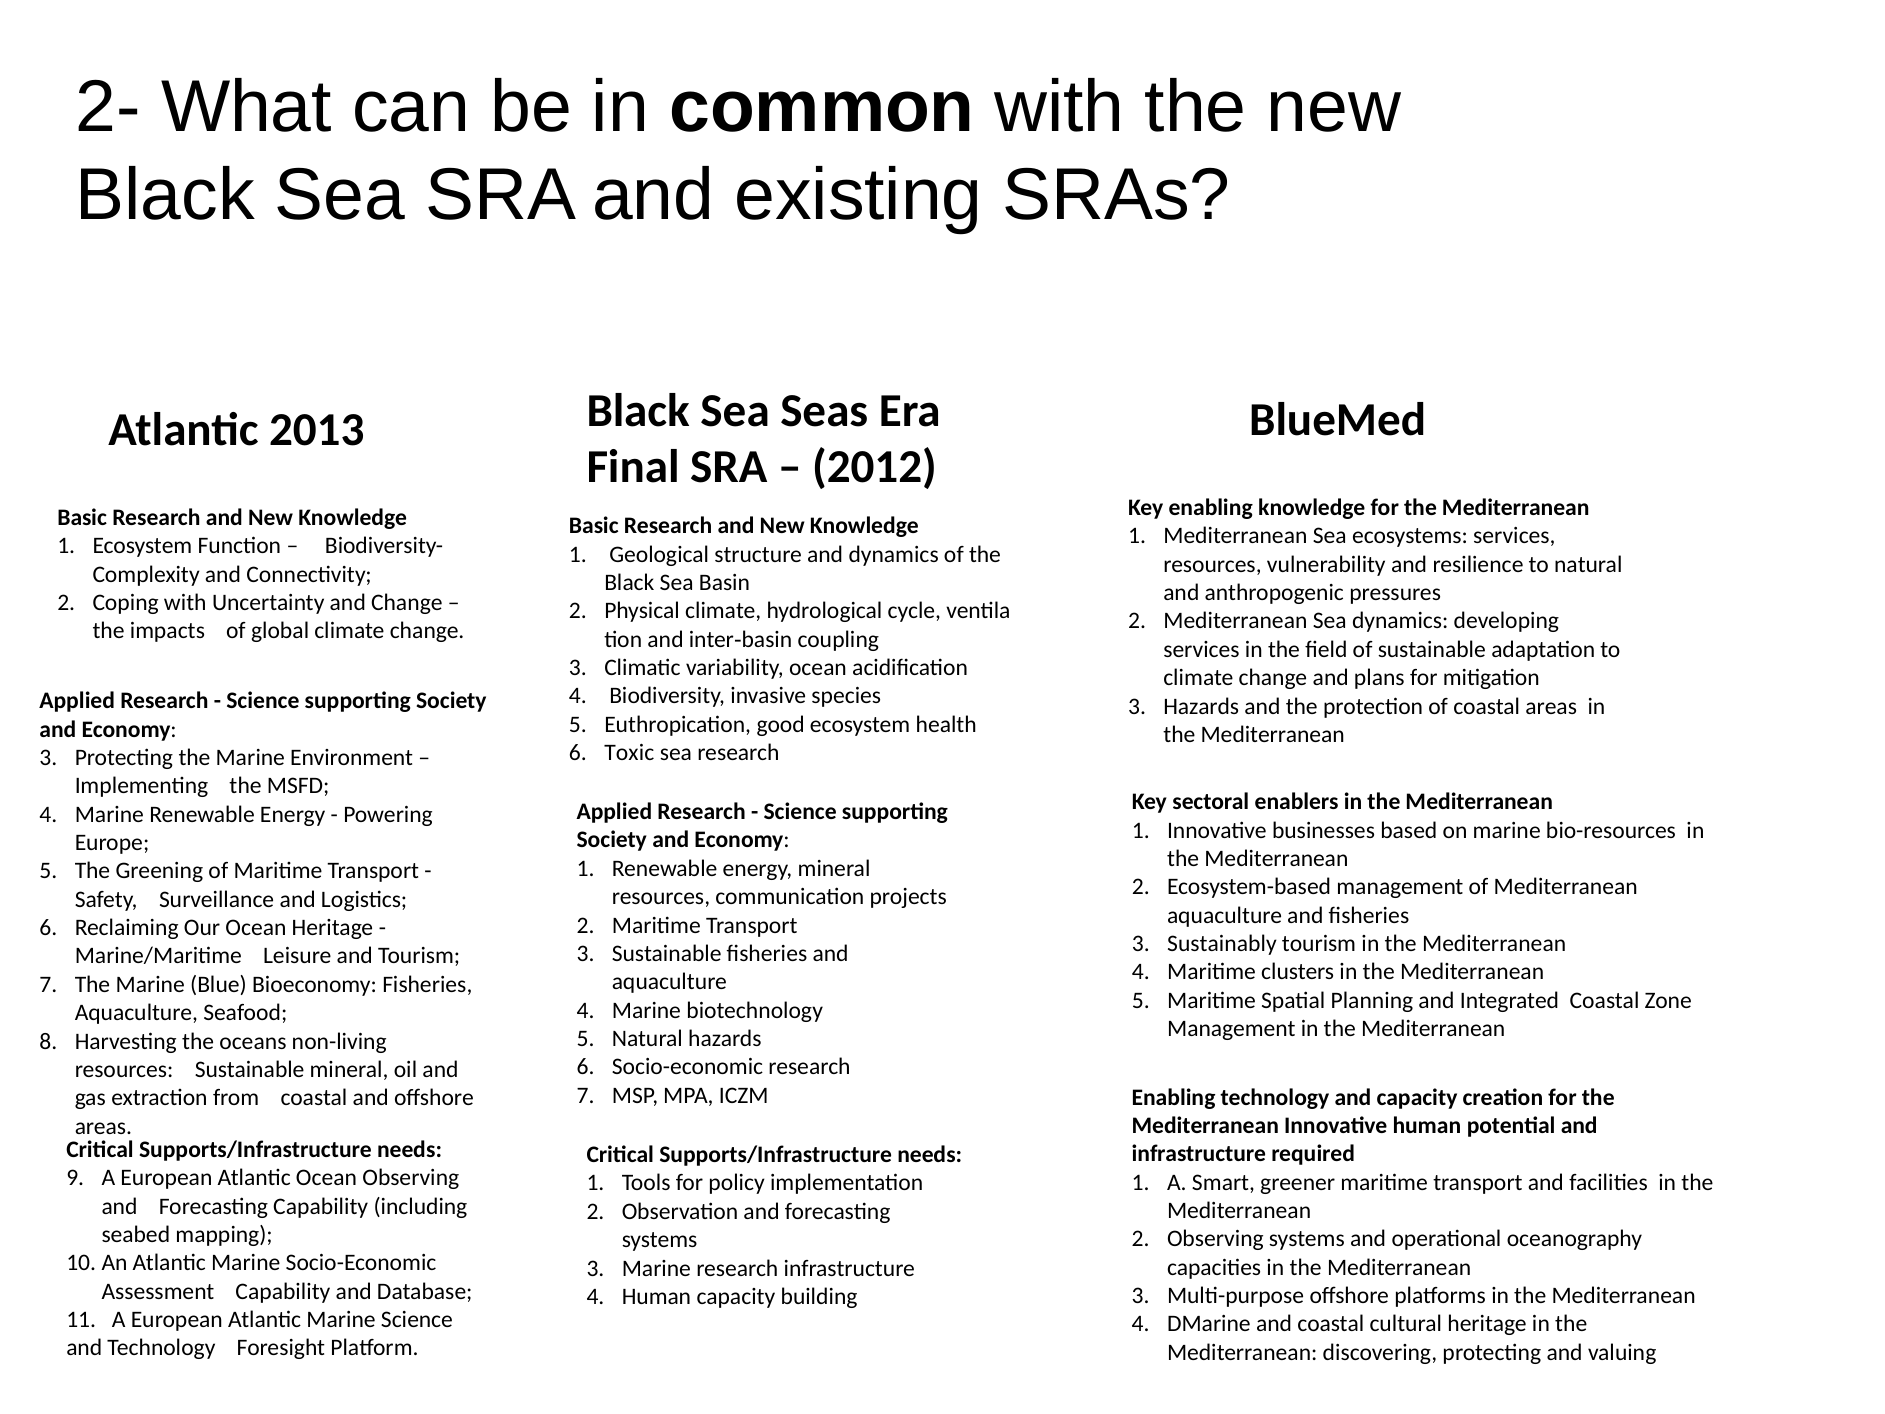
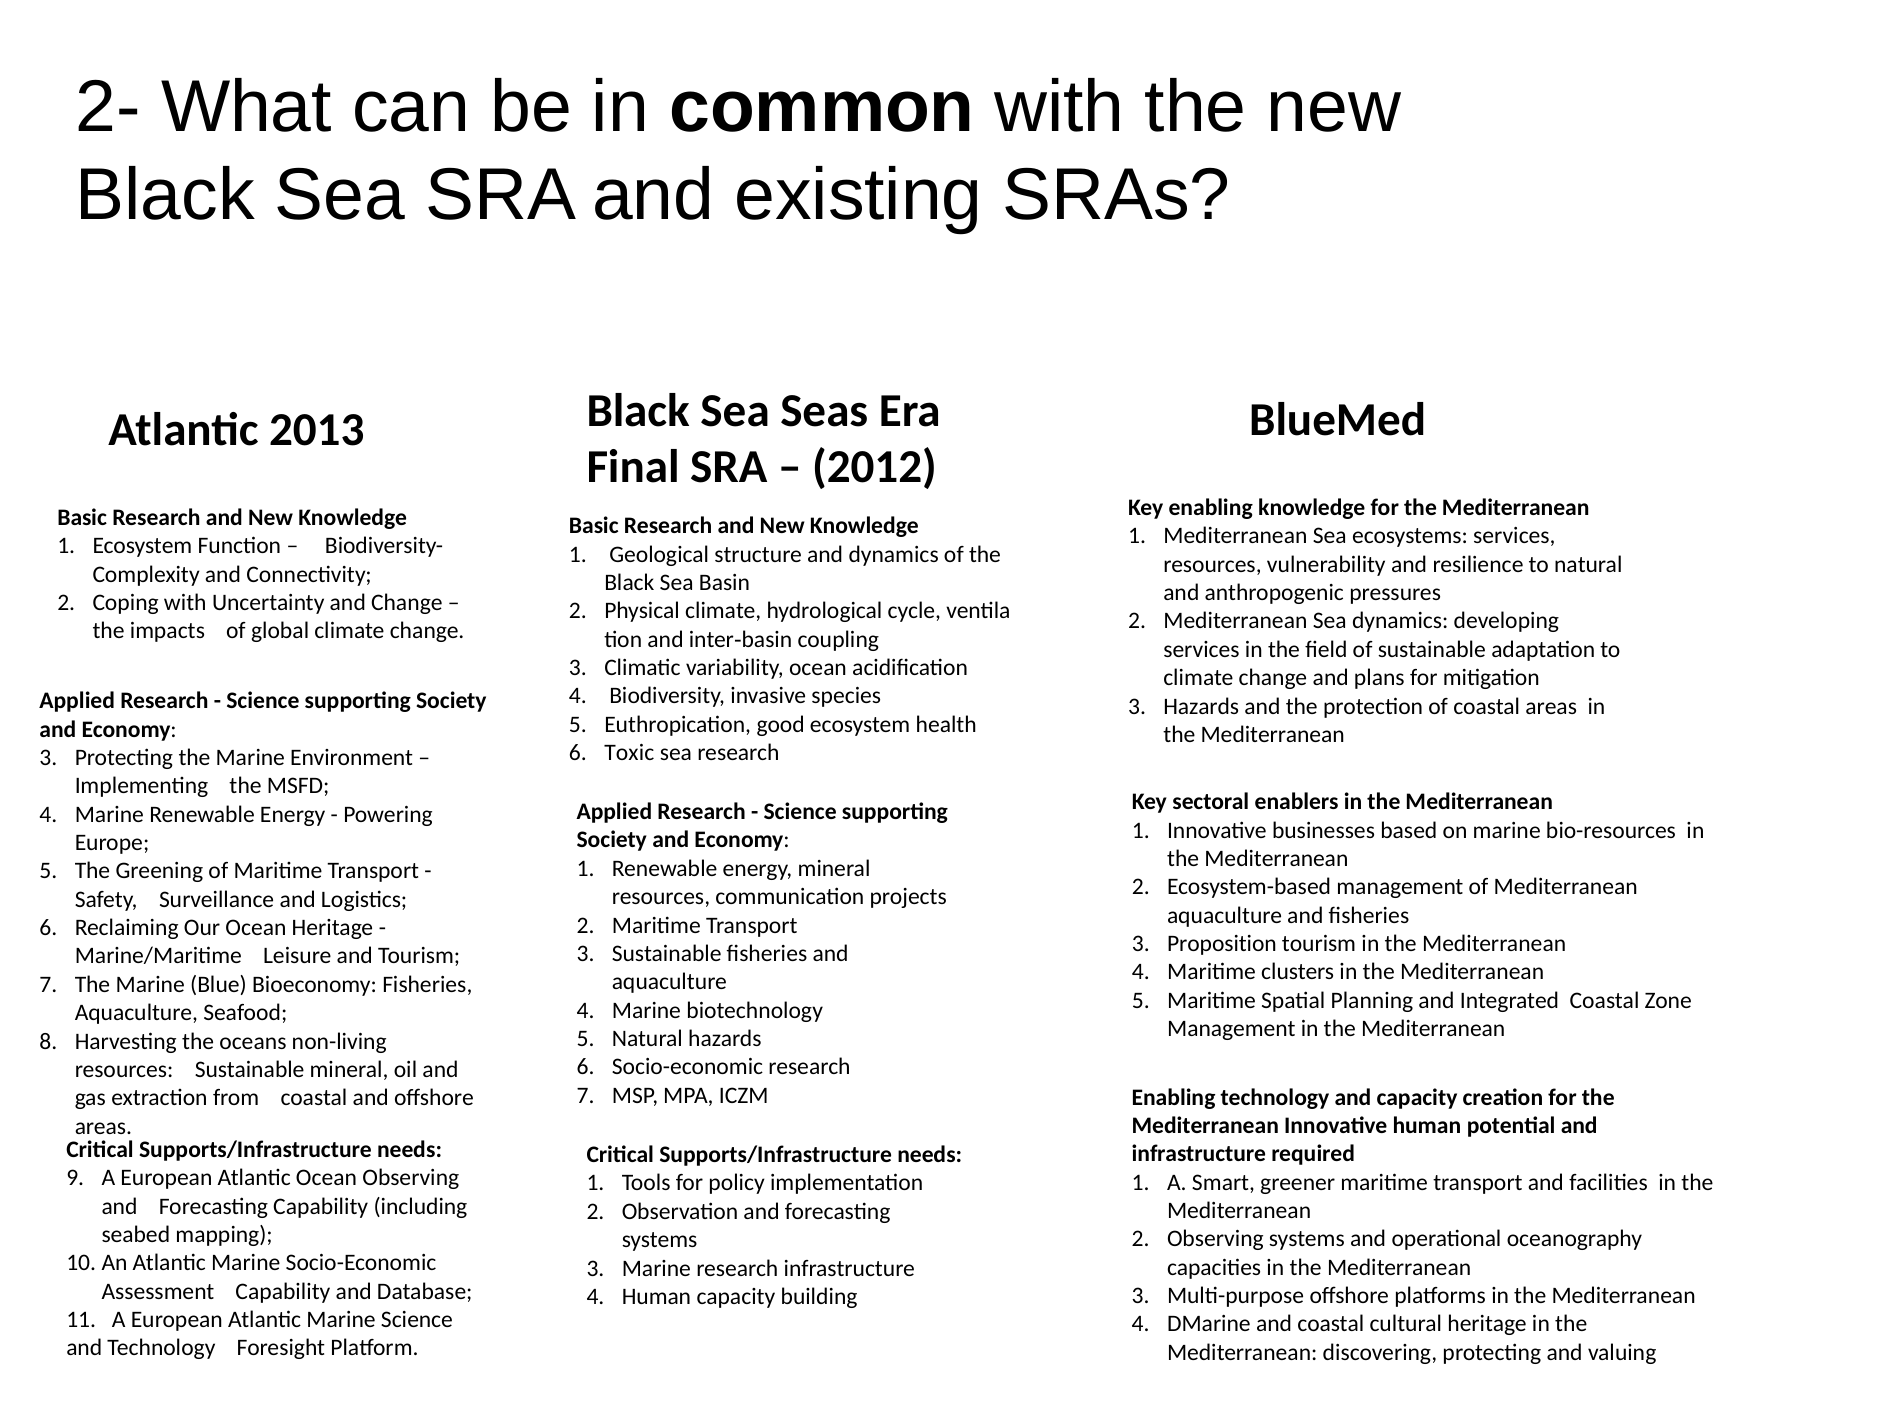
Sustainably: Sustainably -> Proposition
